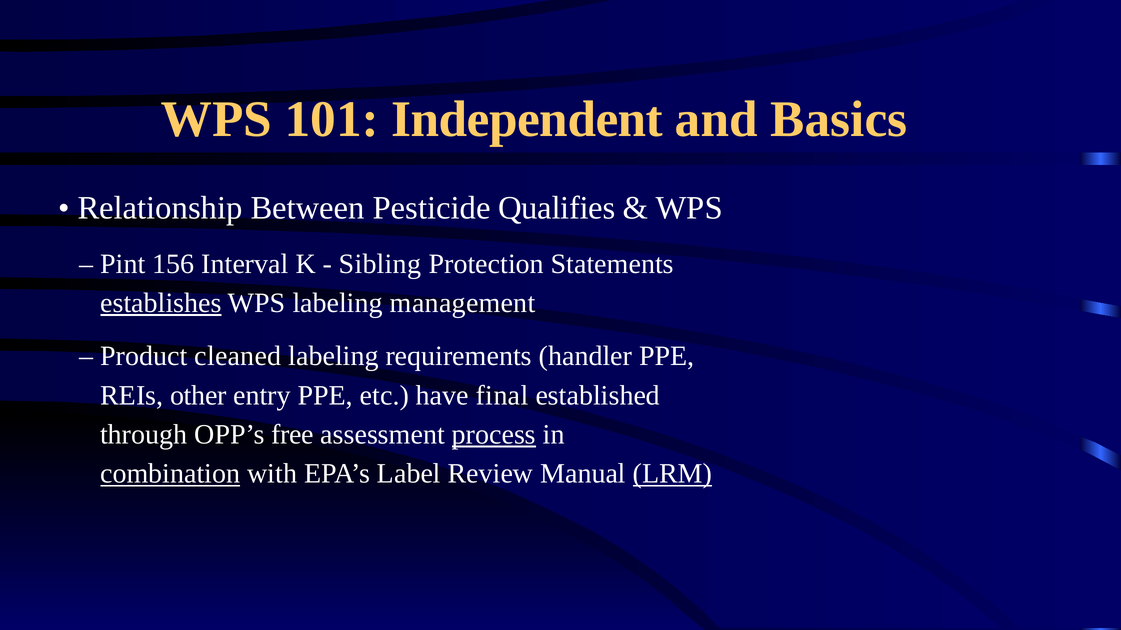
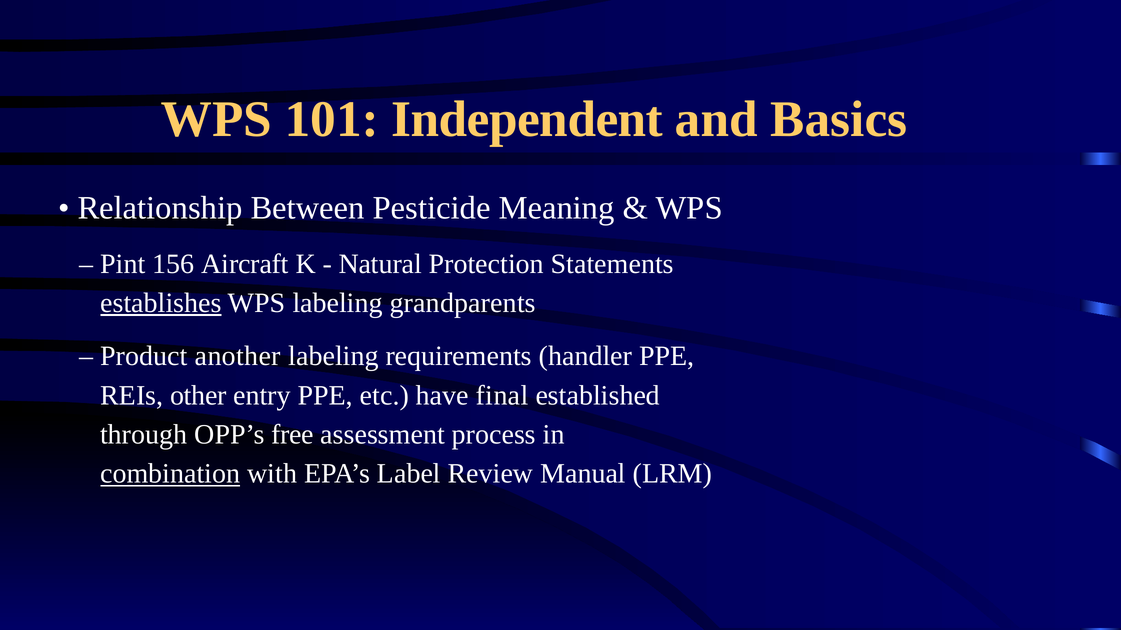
Qualifies: Qualifies -> Meaning
Interval: Interval -> Aircraft
Sibling: Sibling -> Natural
management: management -> grandparents
cleaned: cleaned -> another
process underline: present -> none
LRM underline: present -> none
